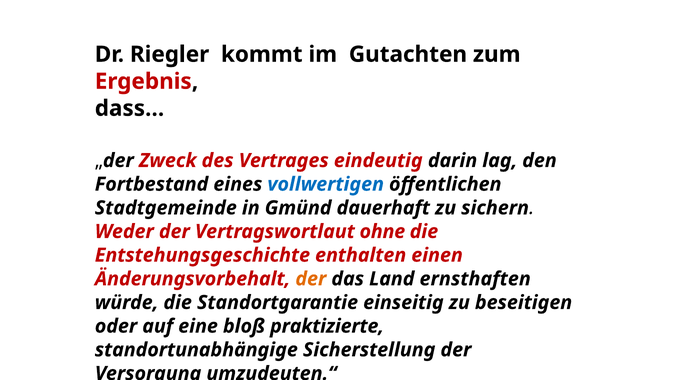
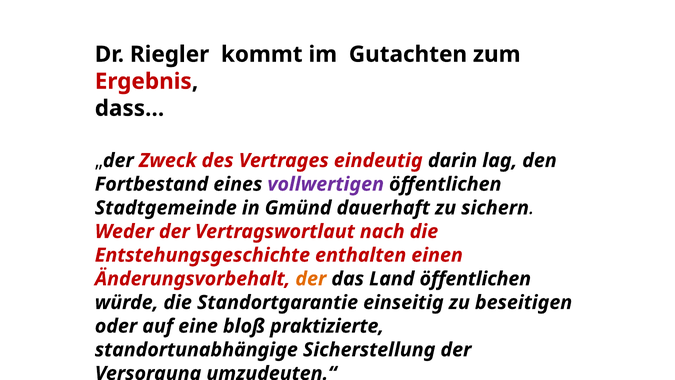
vollwertigen colour: blue -> purple
ohne: ohne -> nach
Land ernsthaften: ernsthaften -> öffentlichen
